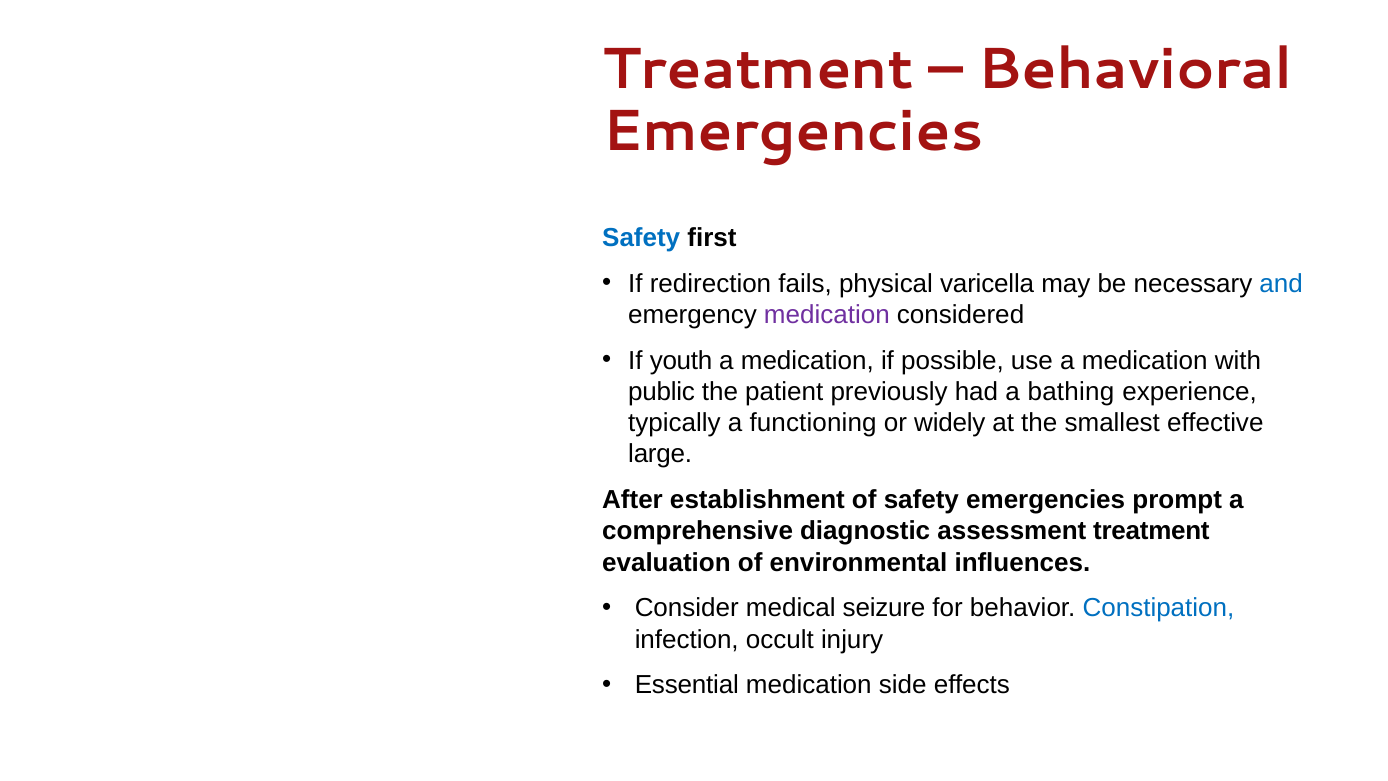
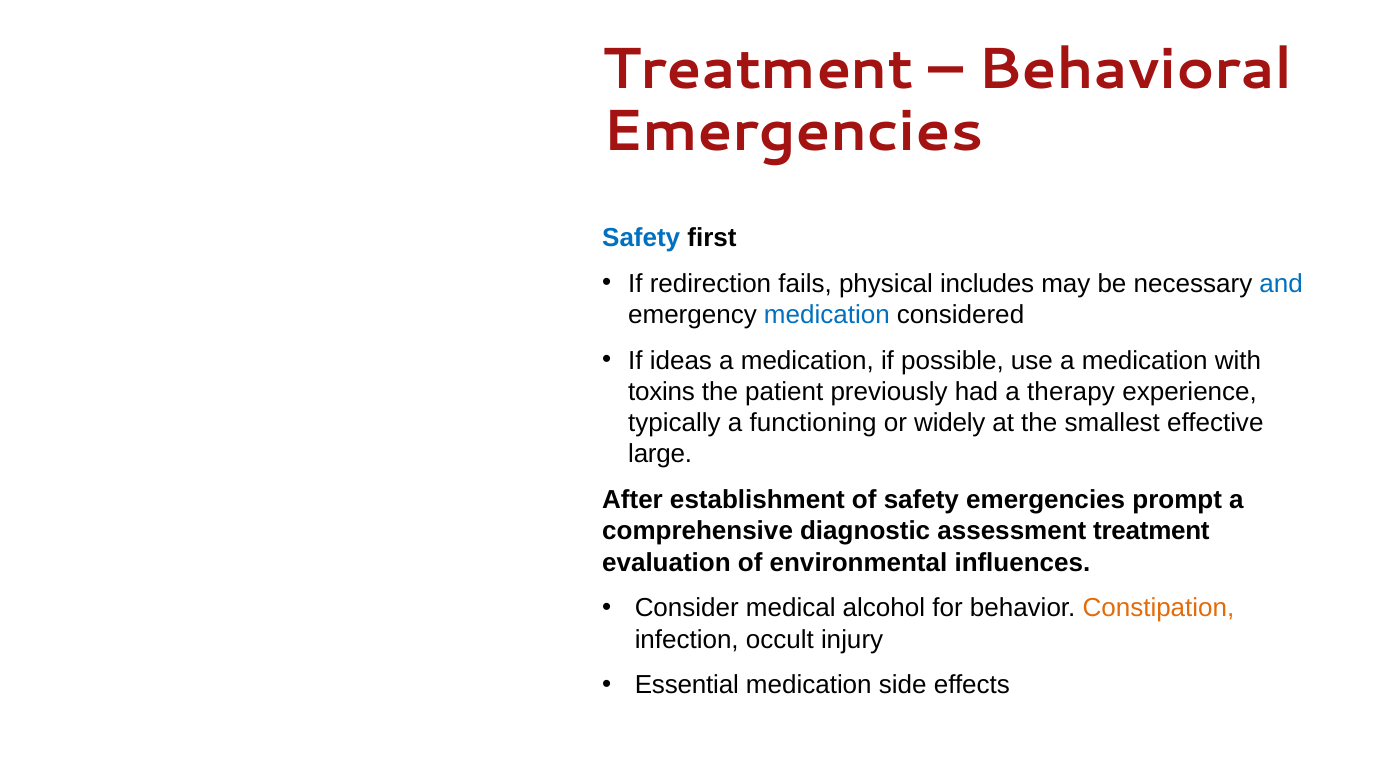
varicella: varicella -> includes
medication at (827, 315) colour: purple -> blue
youth: youth -> ideas
public: public -> toxins
bathing: bathing -> therapy
seizure: seizure -> alcohol
Constipation colour: blue -> orange
